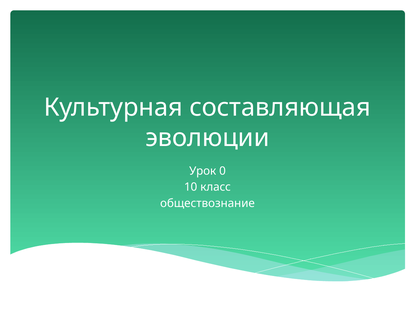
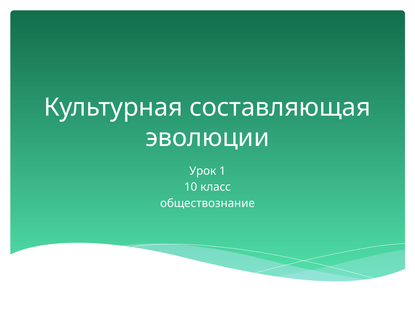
0: 0 -> 1
